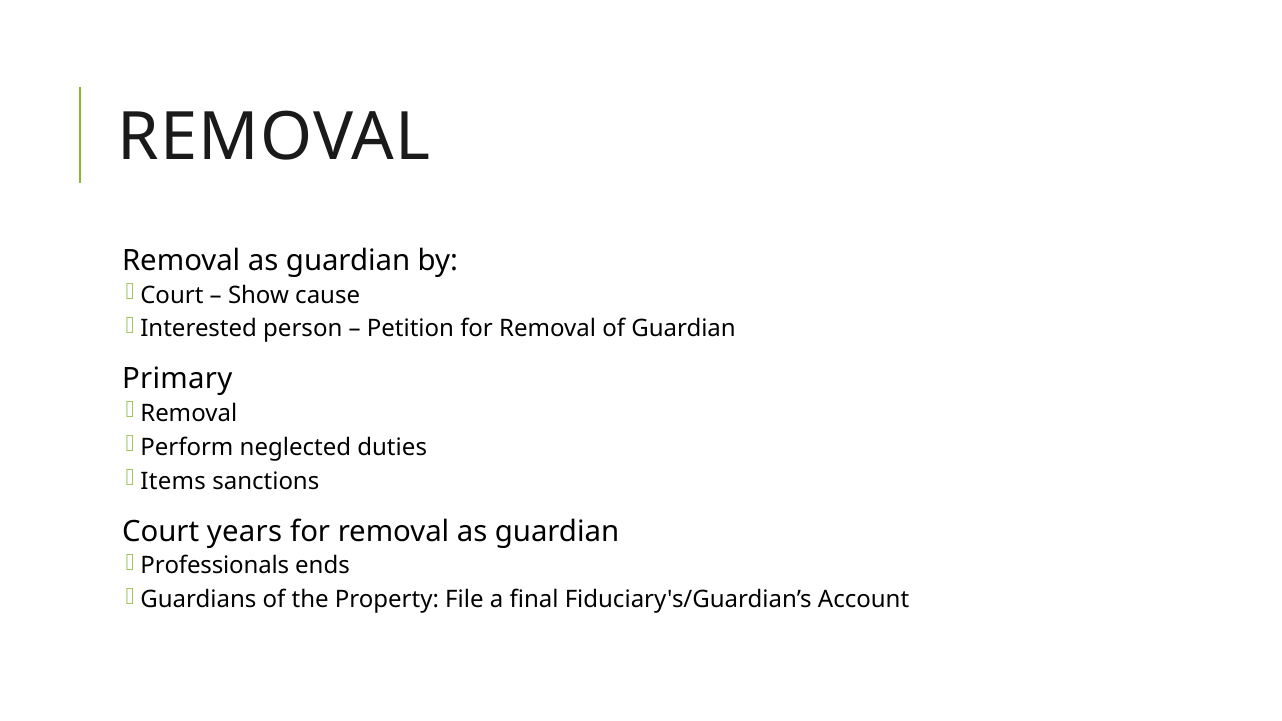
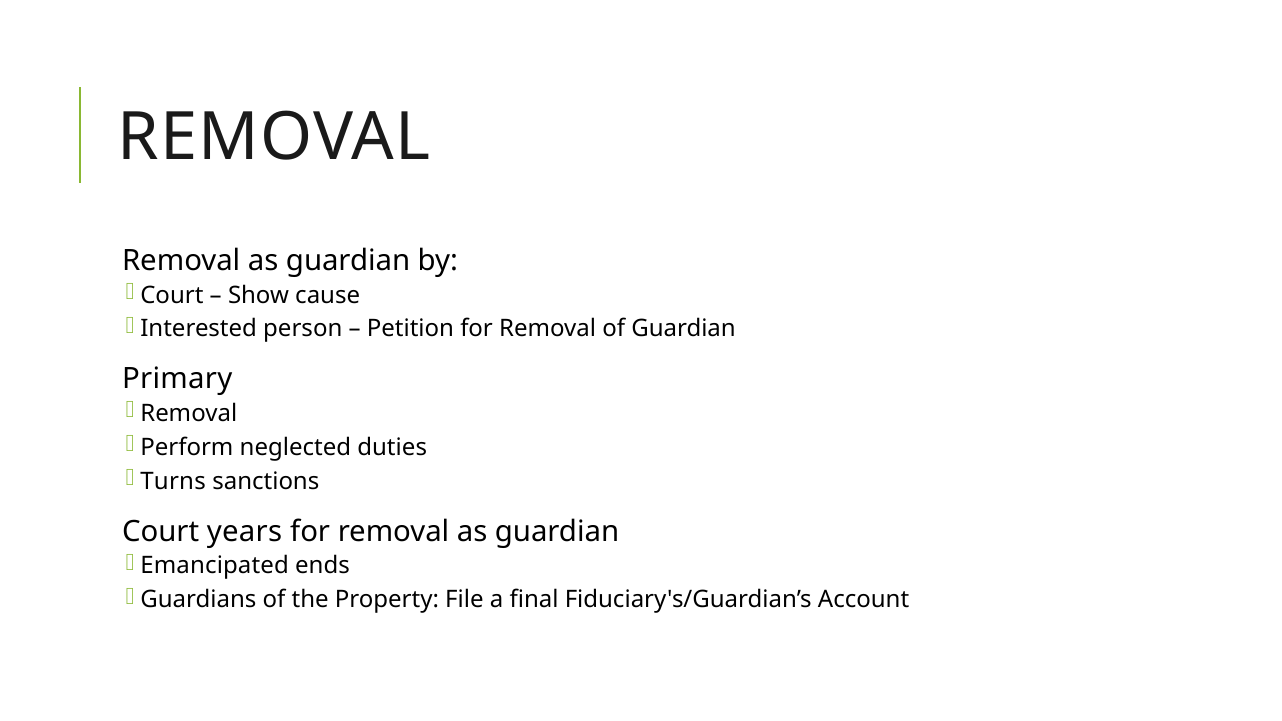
Items: Items -> Turns
Professionals: Professionals -> Emancipated
